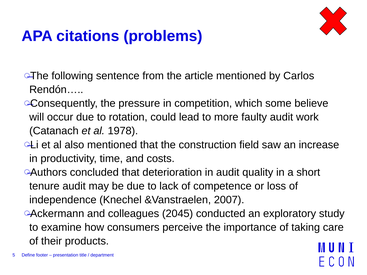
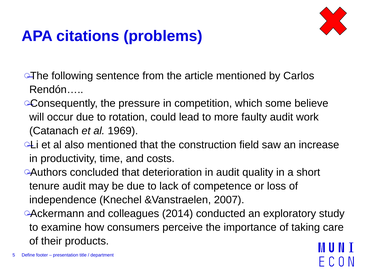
1978: 1978 -> 1969
2045: 2045 -> 2014
